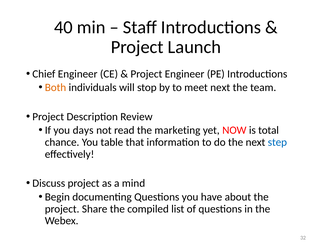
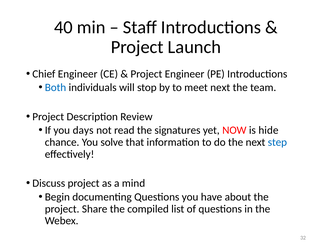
Both colour: orange -> blue
marketing: marketing -> signatures
total: total -> hide
table: table -> solve
